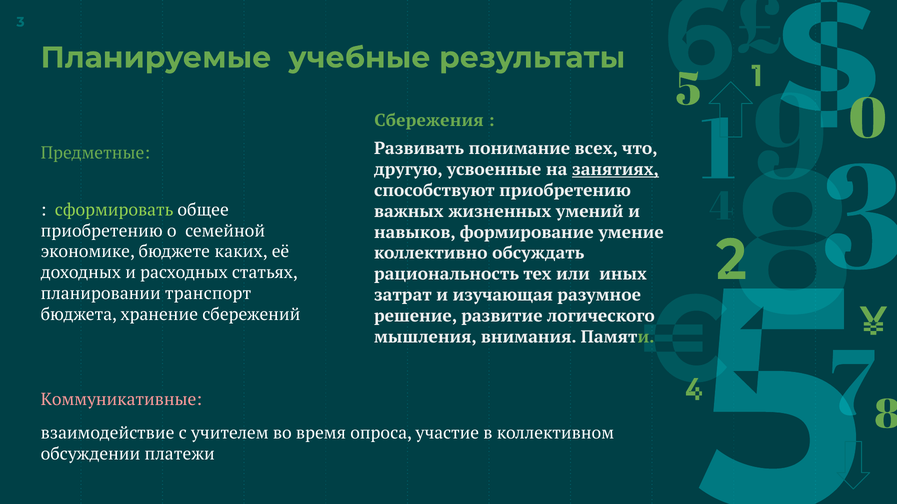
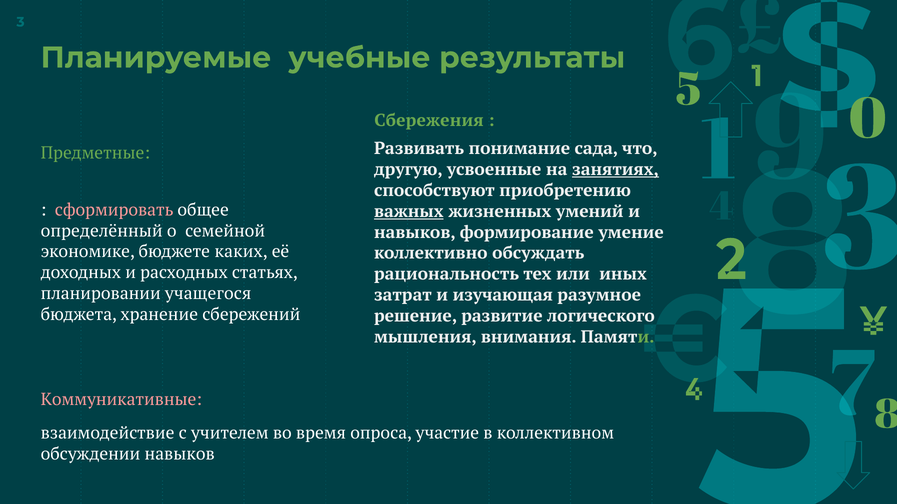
всех: всех -> сада
сформировать colour: light green -> pink
важных underline: none -> present
приобретению at (102, 231): приобретению -> определённый
транспорт: транспорт -> учащегося
обсуждении платежи: платежи -> навыков
